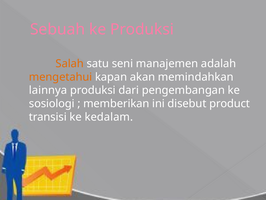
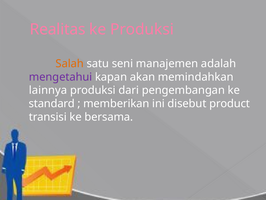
Sebuah: Sebuah -> Realitas
mengetahui colour: orange -> purple
sosiologi: sosiologi -> standard
kedalam: kedalam -> bersama
